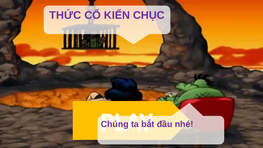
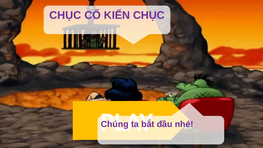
THỨC at (65, 15): THỨC -> CHỤC
